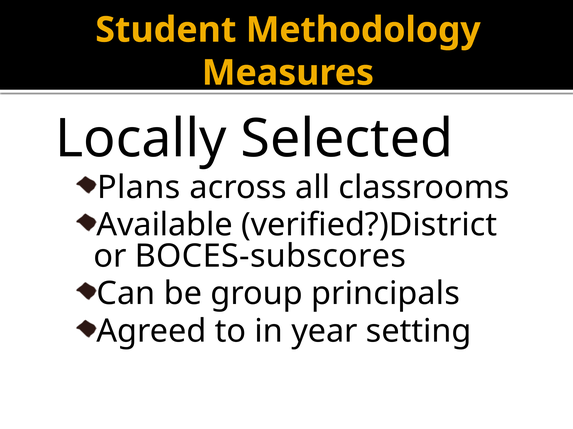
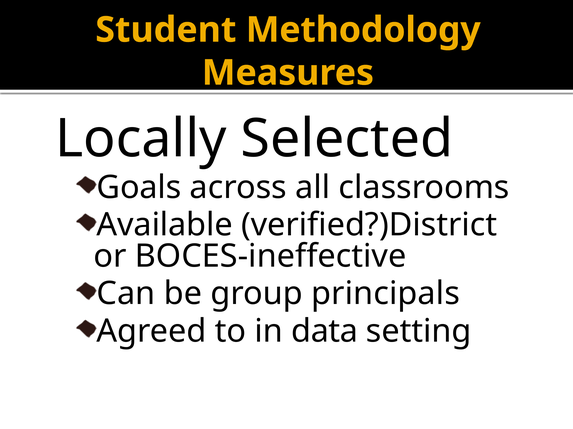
Plans: Plans -> Goals
BOCES-subscores: BOCES-subscores -> BOCES-ineffective
year: year -> data
